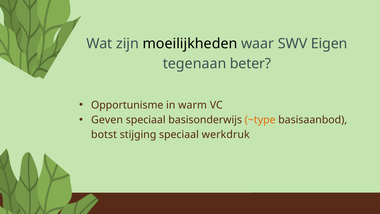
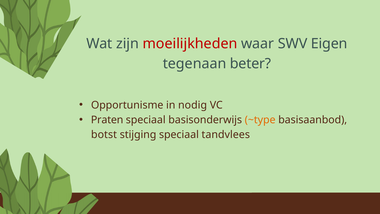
moeilijkheden colour: black -> red
warm: warm -> nodig
Geven: Geven -> Praten
werkdruk: werkdruk -> tandvlees
